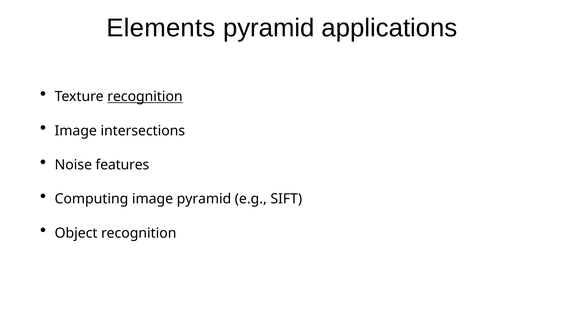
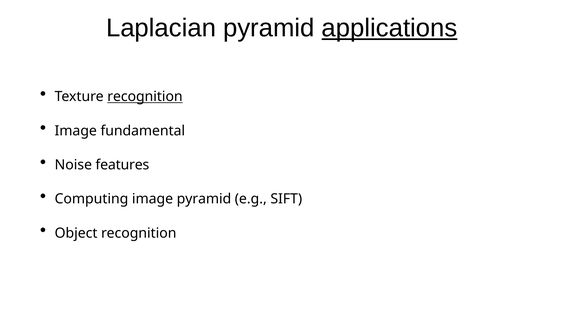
Elements: Elements -> Laplacian
applications underline: none -> present
intersections: intersections -> fundamental
